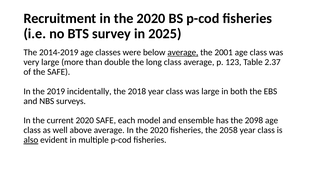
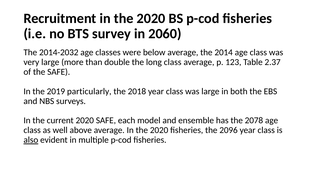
2025: 2025 -> 2060
2014-2019: 2014-2019 -> 2014-2032
average at (183, 52) underline: present -> none
2001: 2001 -> 2014
incidentally: incidentally -> particularly
2098: 2098 -> 2078
2058: 2058 -> 2096
